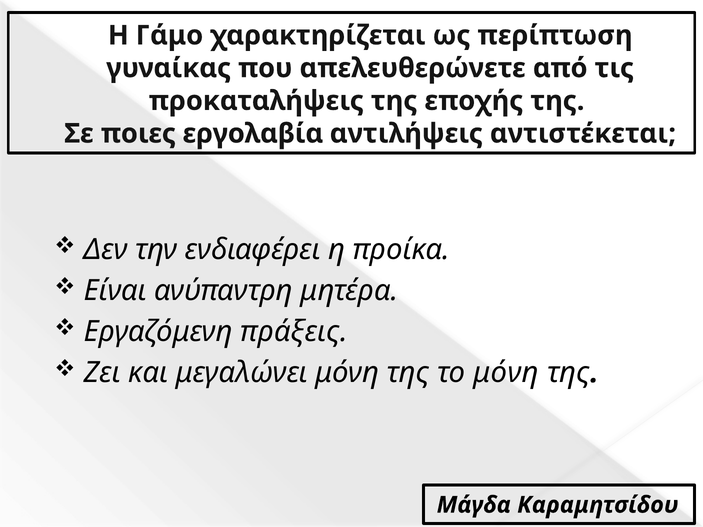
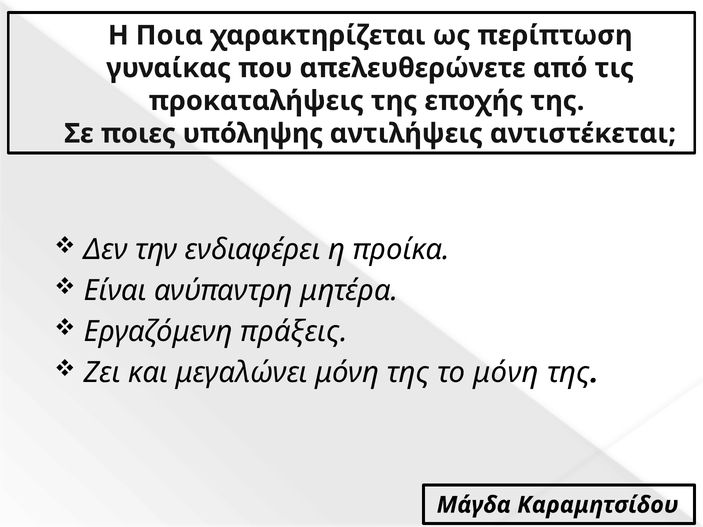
Γάμο: Γάμο -> Ποια
εργολαβία: εργολαβία -> υπόληψης
